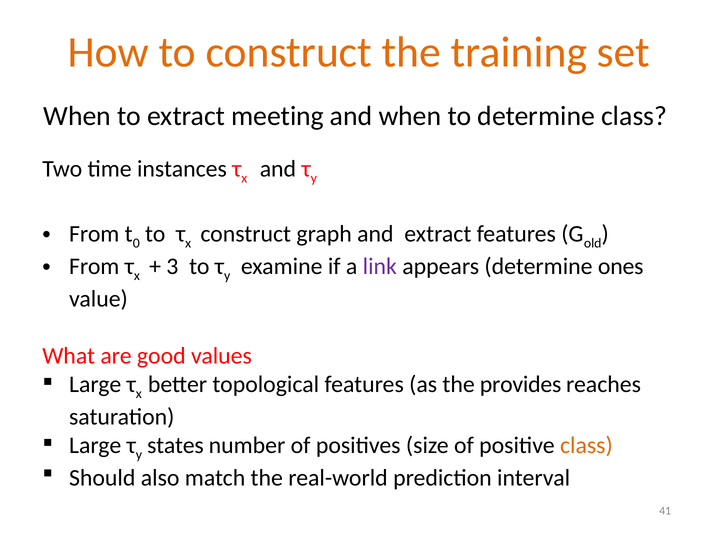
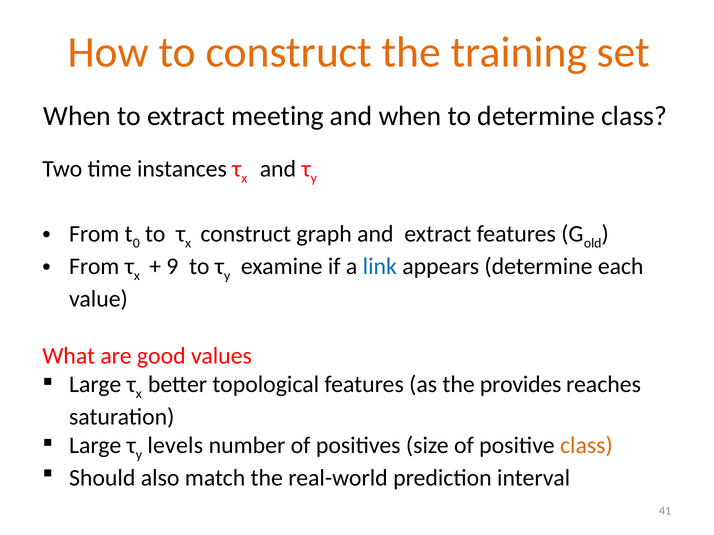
3: 3 -> 9
link colour: purple -> blue
ones: ones -> each
states: states -> levels
